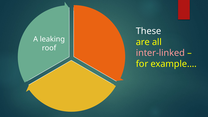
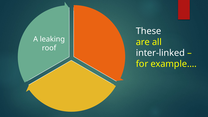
inter-linked colour: pink -> white
